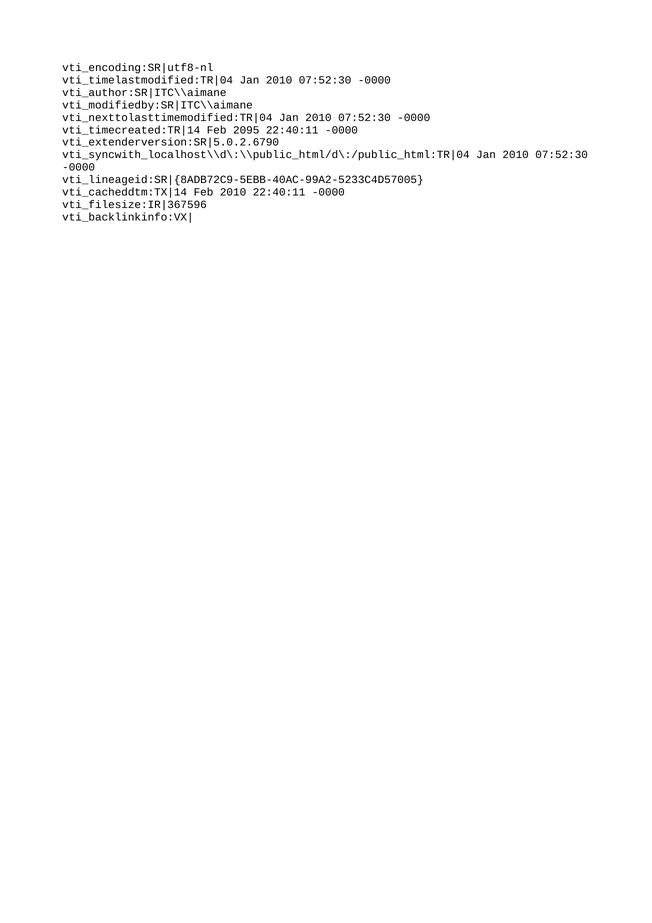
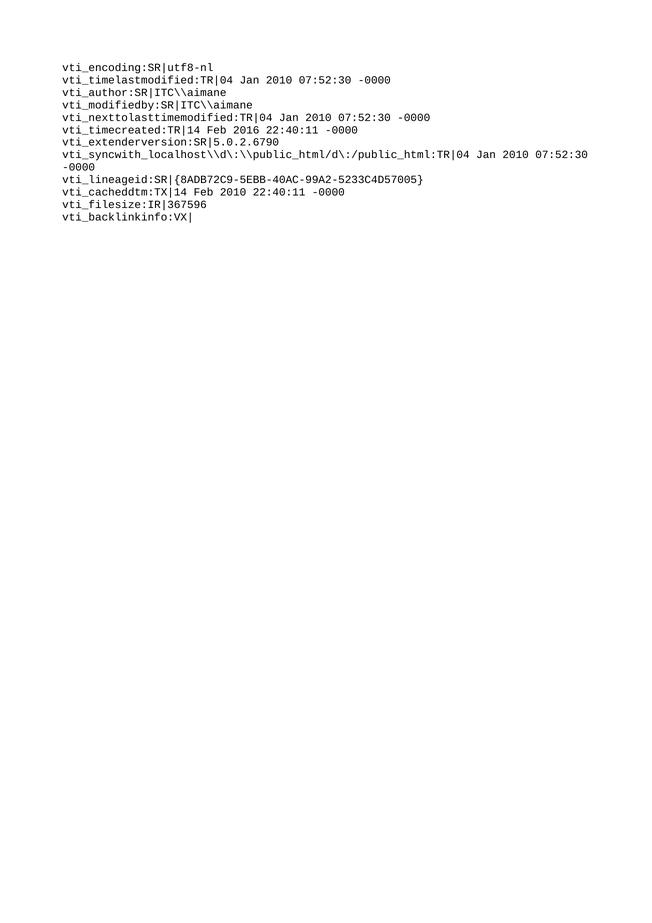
2095: 2095 -> 2016
